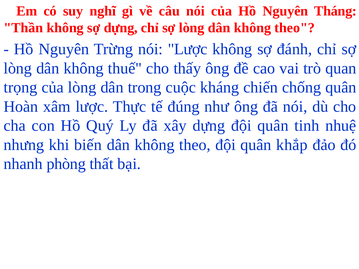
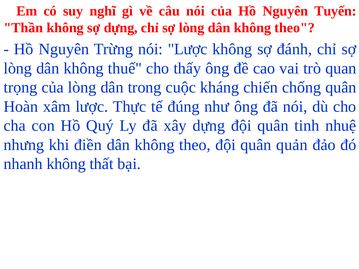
Tháng: Tháng -> Tuyến
biến: biến -> điền
khắp: khắp -> quản
nhanh phòng: phòng -> không
